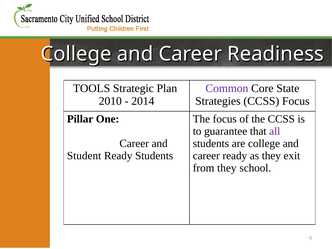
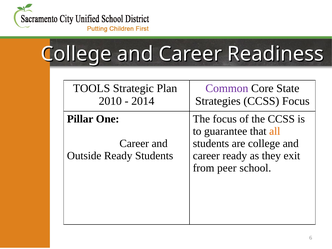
all colour: purple -> orange
Student: Student -> Outside
from they: they -> peer
